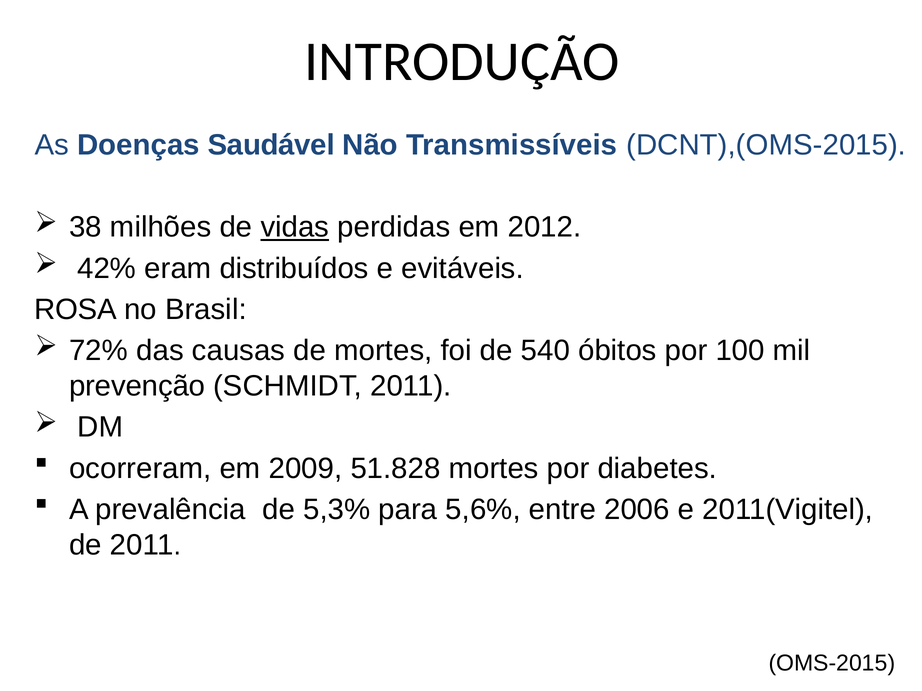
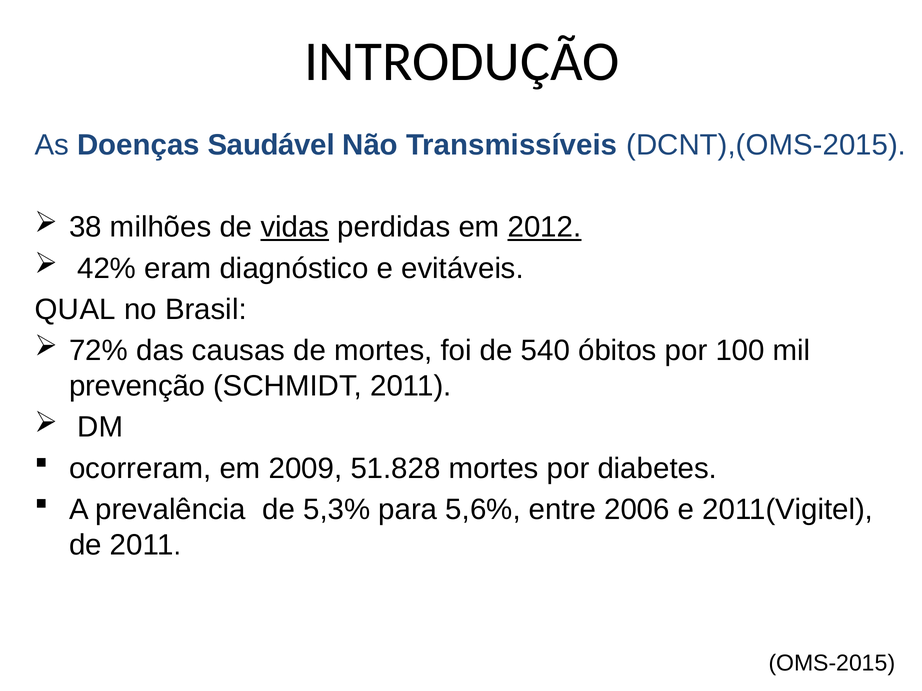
2012 underline: none -> present
distribuídos: distribuídos -> diagnóstico
ROSA: ROSA -> QUAL
